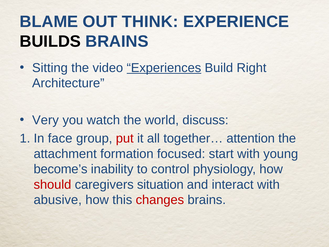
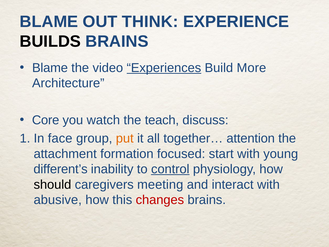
Sitting at (50, 68): Sitting -> Blame
Right: Right -> More
Very: Very -> Core
world: world -> teach
put colour: red -> orange
become’s: become’s -> different’s
control underline: none -> present
should colour: red -> black
situation: situation -> meeting
